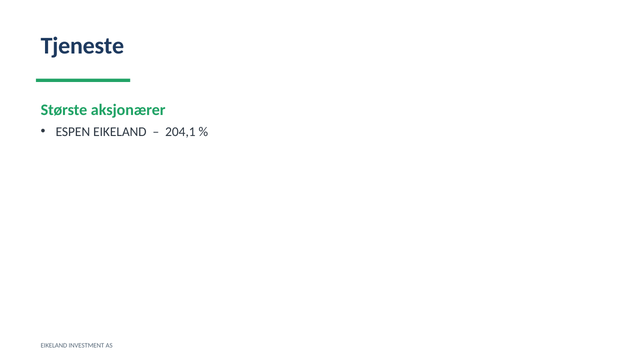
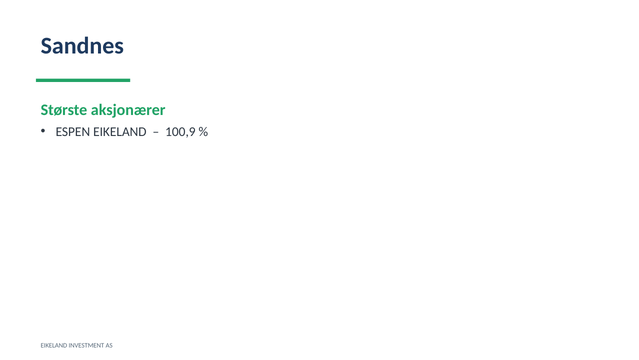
Tjeneste: Tjeneste -> Sandnes
204,1: 204,1 -> 100,9
